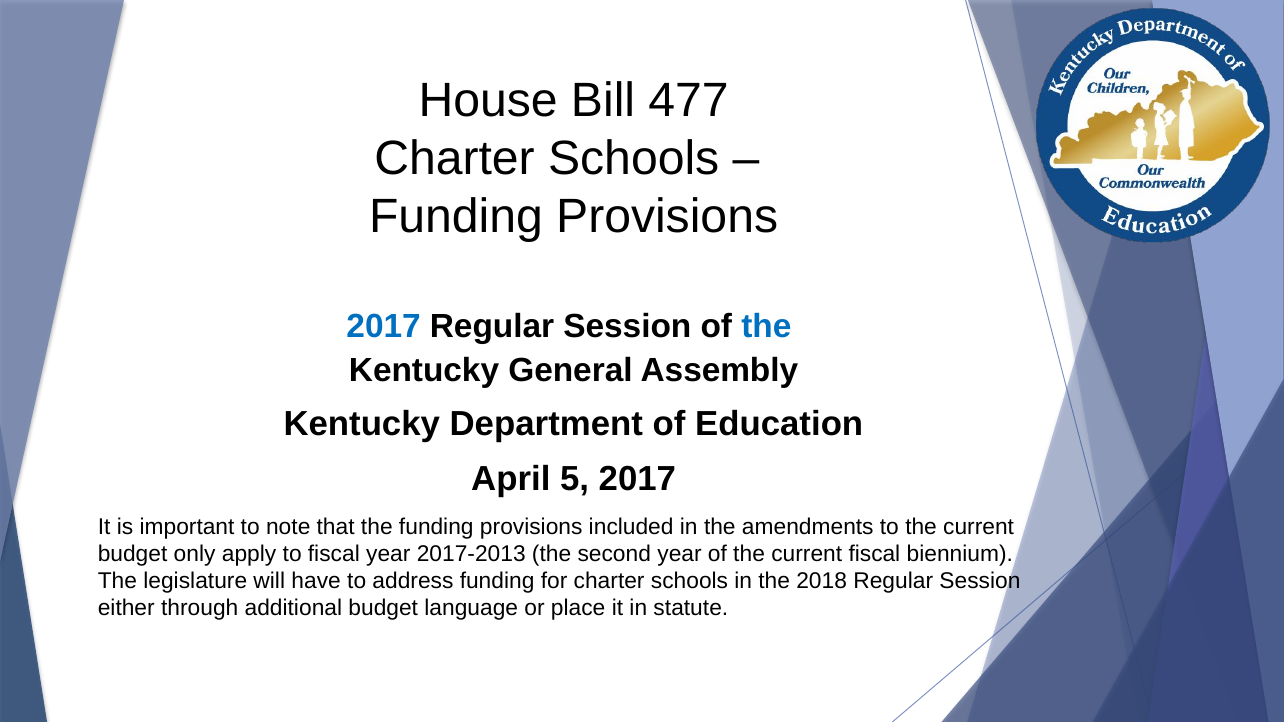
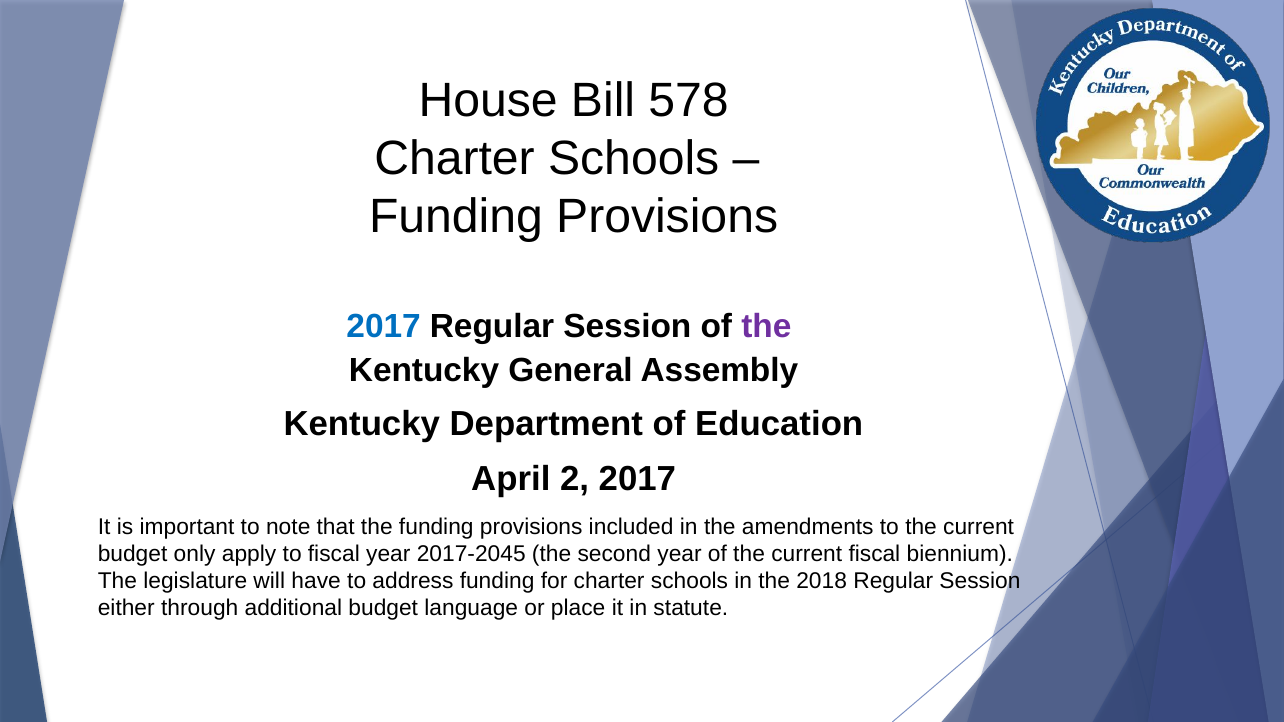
477: 477 -> 578
the at (766, 326) colour: blue -> purple
5: 5 -> 2
2017-2013: 2017-2013 -> 2017-2045
